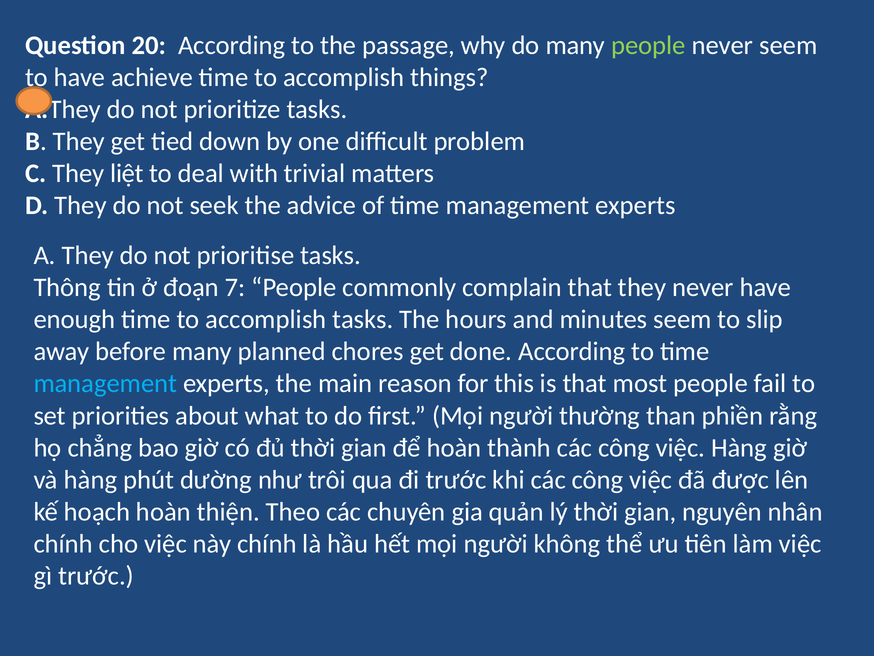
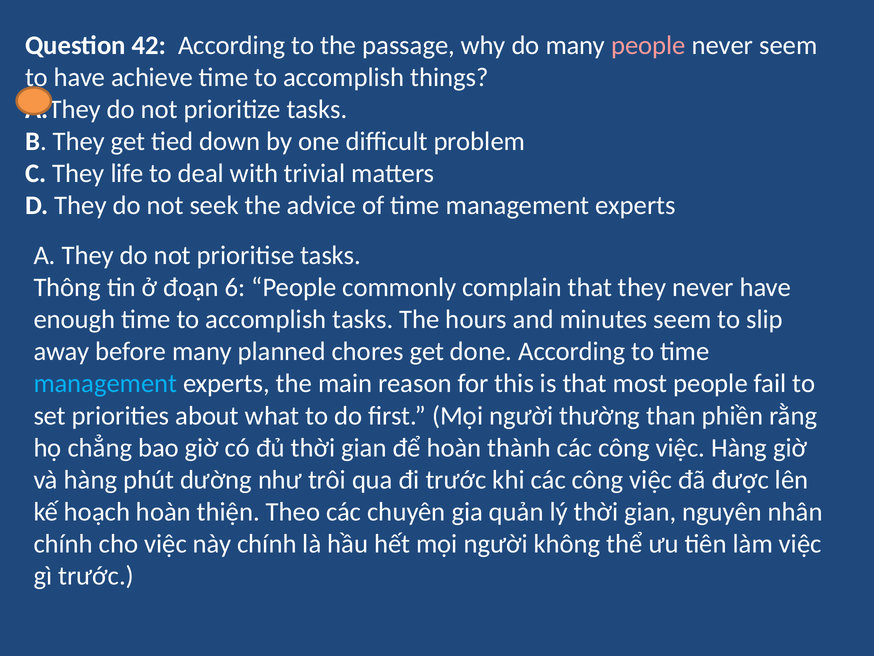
20: 20 -> 42
people at (648, 45) colour: light green -> pink
liệt: liệt -> life
7: 7 -> 6
